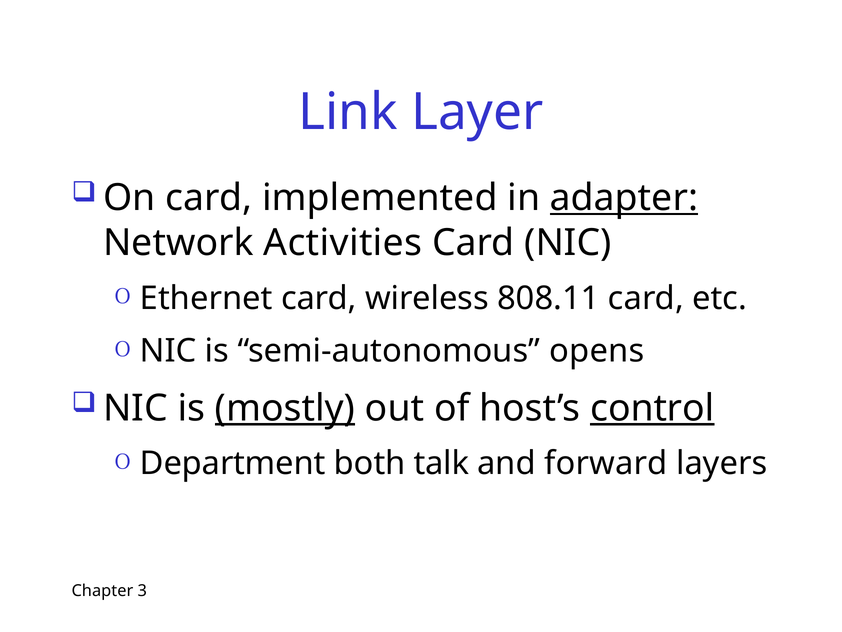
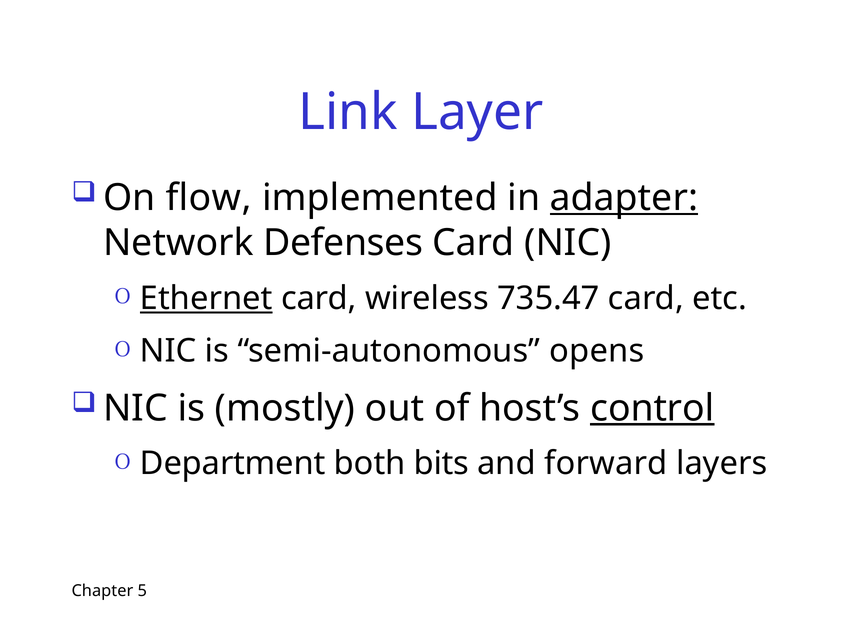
On card: card -> flow
Activities: Activities -> Defenses
Ethernet underline: none -> present
808.11: 808.11 -> 735.47
mostly underline: present -> none
talk: talk -> bits
3: 3 -> 5
